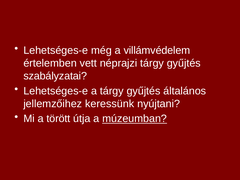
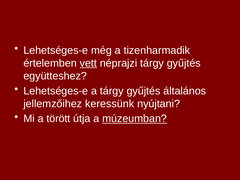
villámvédelem: villámvédelem -> tizenharmadik
vett underline: none -> present
szabályzatai: szabályzatai -> együtteshez
